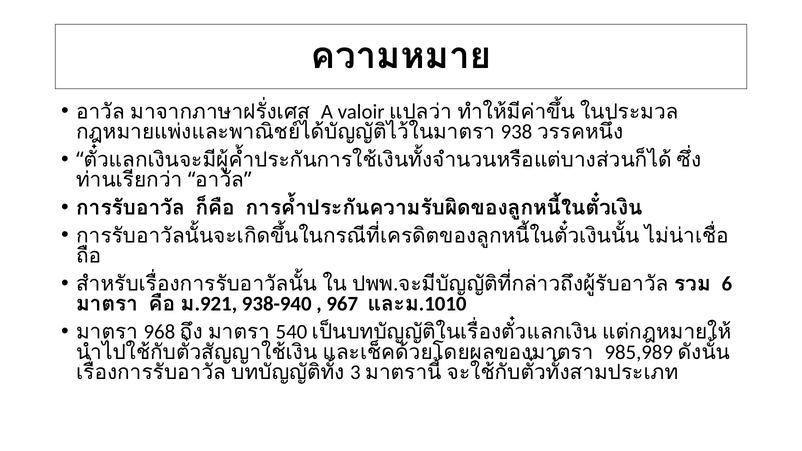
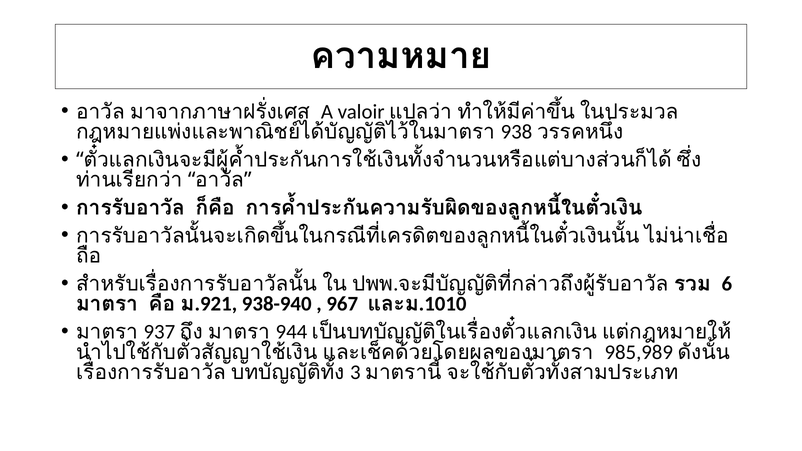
968: 968 -> 937
540: 540 -> 944
